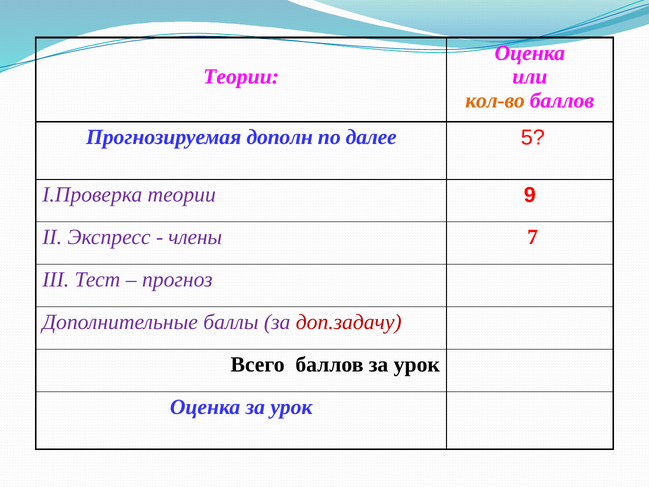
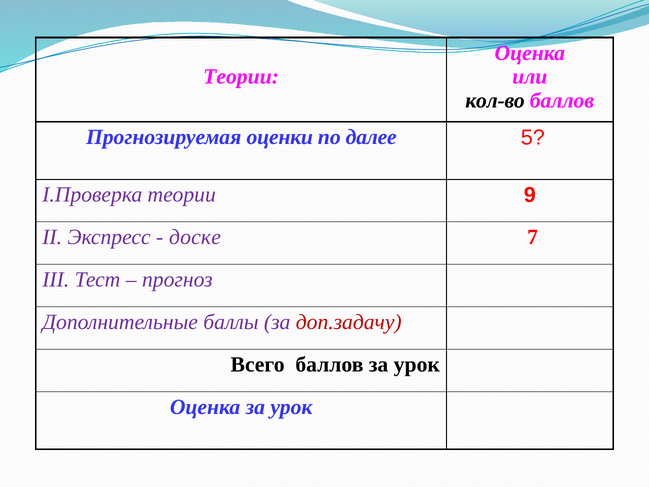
кол-во colour: orange -> black
дополн: дополн -> оценки
члены: члены -> доске
